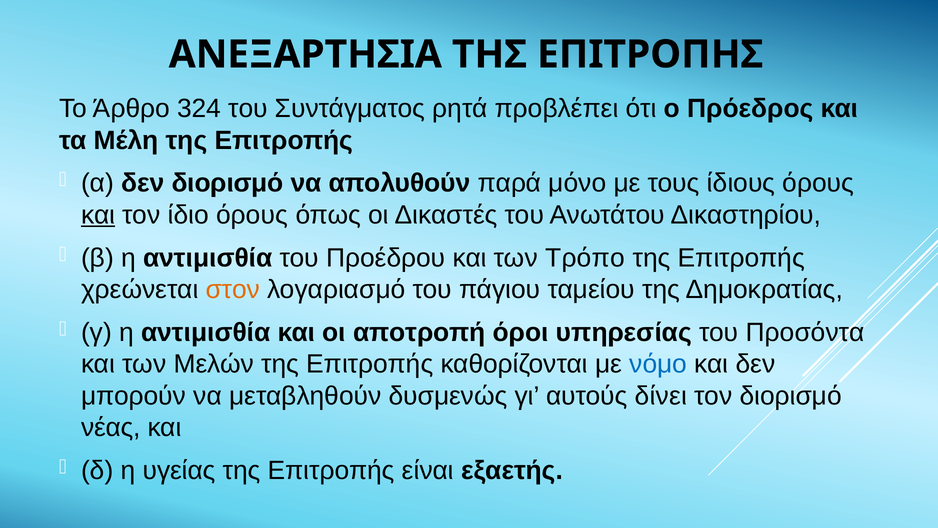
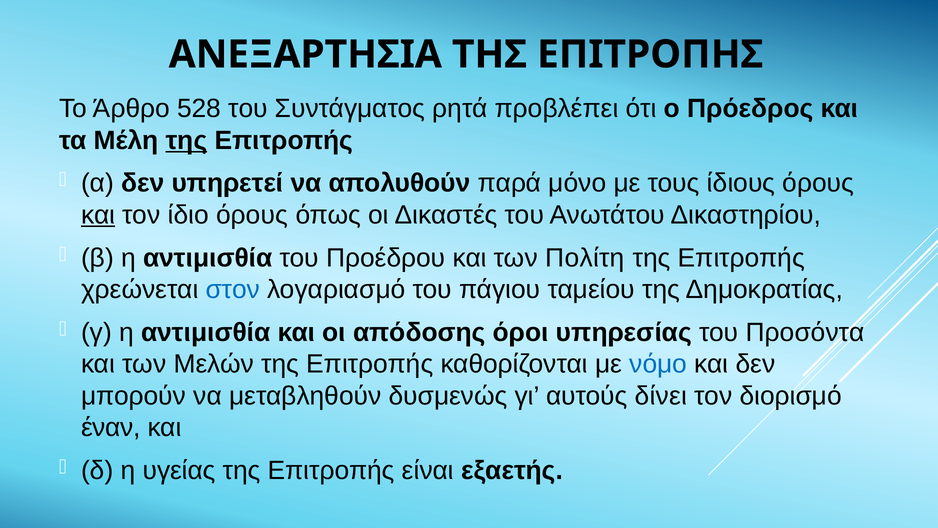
324: 324 -> 528
της at (186, 140) underline: none -> present
δεν διορισμό: διορισμό -> υπηρετεί
Τρόπο: Τρόπο -> Πολίτη
στον colour: orange -> blue
αποτροπή: αποτροπή -> απόδοσης
νέας: νέας -> έναν
